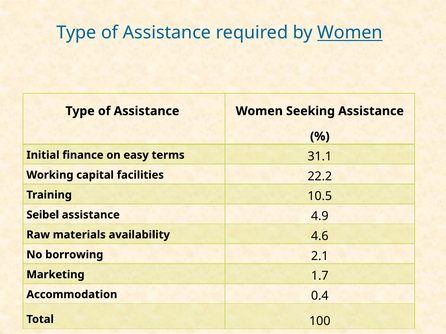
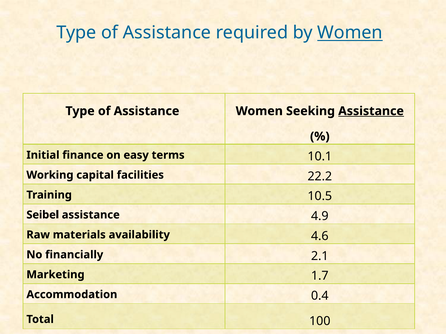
Assistance at (371, 111) underline: none -> present
31.1: 31.1 -> 10.1
borrowing: borrowing -> financially
